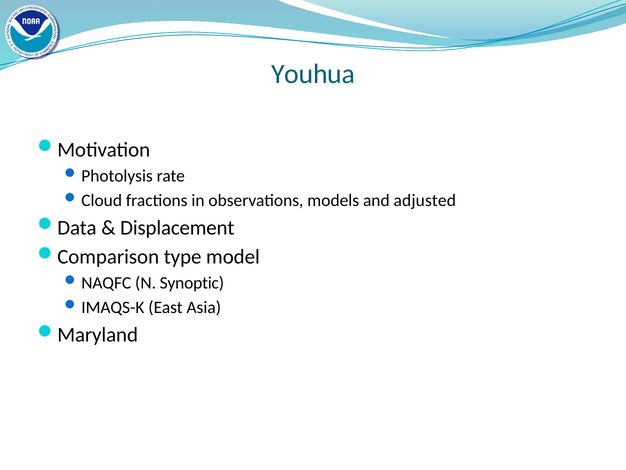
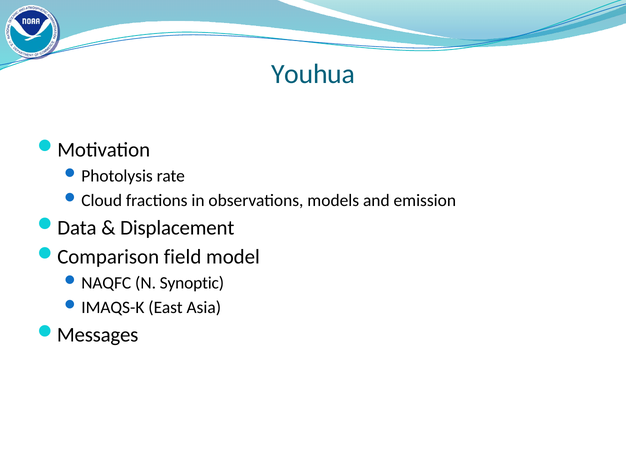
adjusted: adjusted -> emission
type: type -> field
Maryland: Maryland -> Messages
